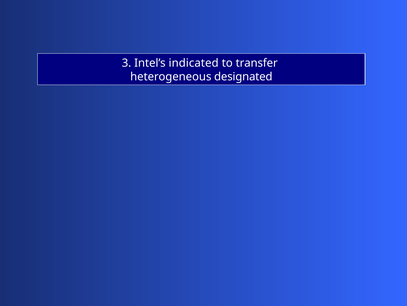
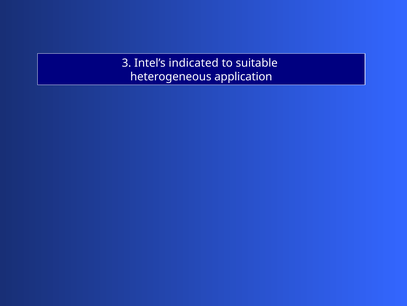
transfer: transfer -> suitable
designated: designated -> application
